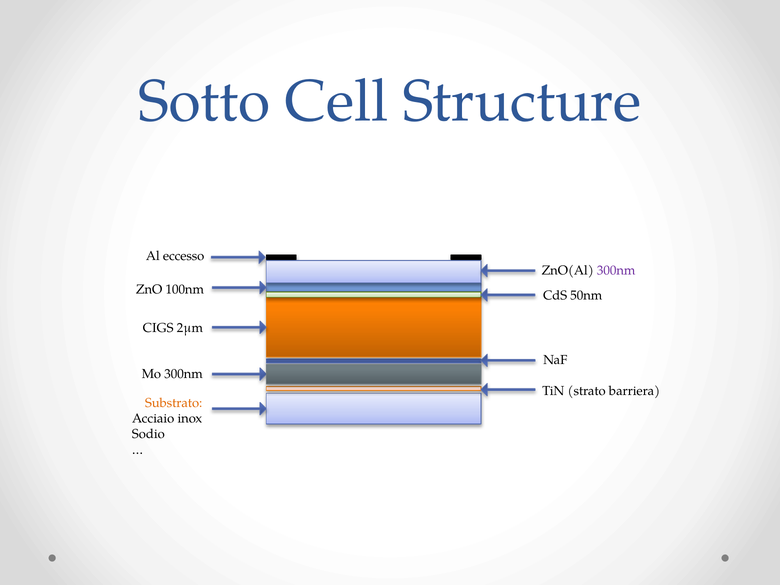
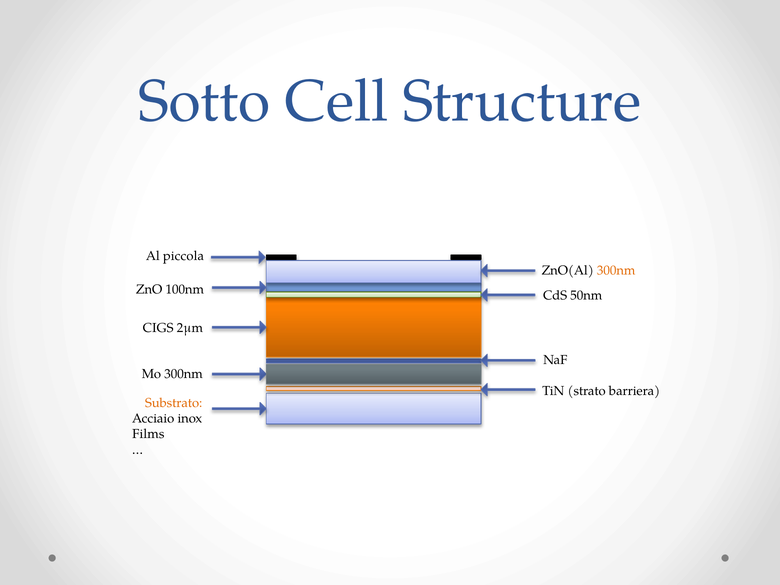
eccesso: eccesso -> piccola
300nm at (616, 270) colour: purple -> orange
Sodio: Sodio -> Films
